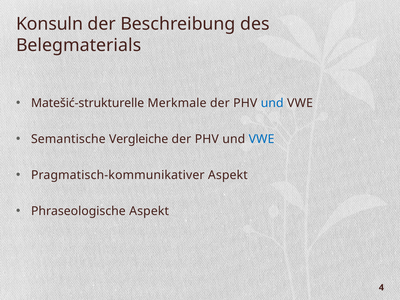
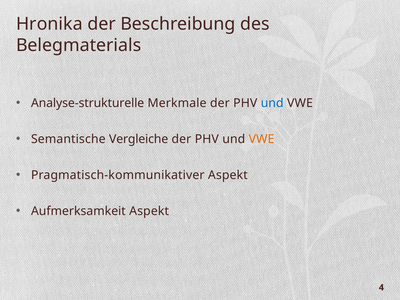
Konsuln: Konsuln -> Hronika
Matešić-strukturelle: Matešić-strukturelle -> Analyse-strukturelle
VWE at (262, 139) colour: blue -> orange
Phraseologische: Phraseologische -> Aufmerksamkeit
